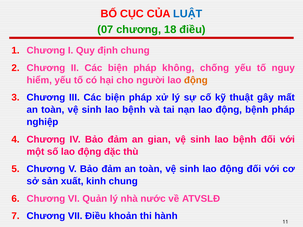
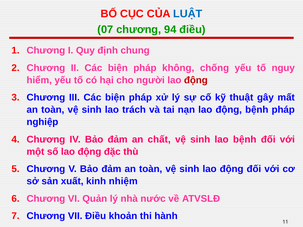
18: 18 -> 94
động at (196, 80) colour: orange -> red
bệnh at (134, 110): bệnh -> trách
gian: gian -> chất
kinh chung: chung -> nhiệm
